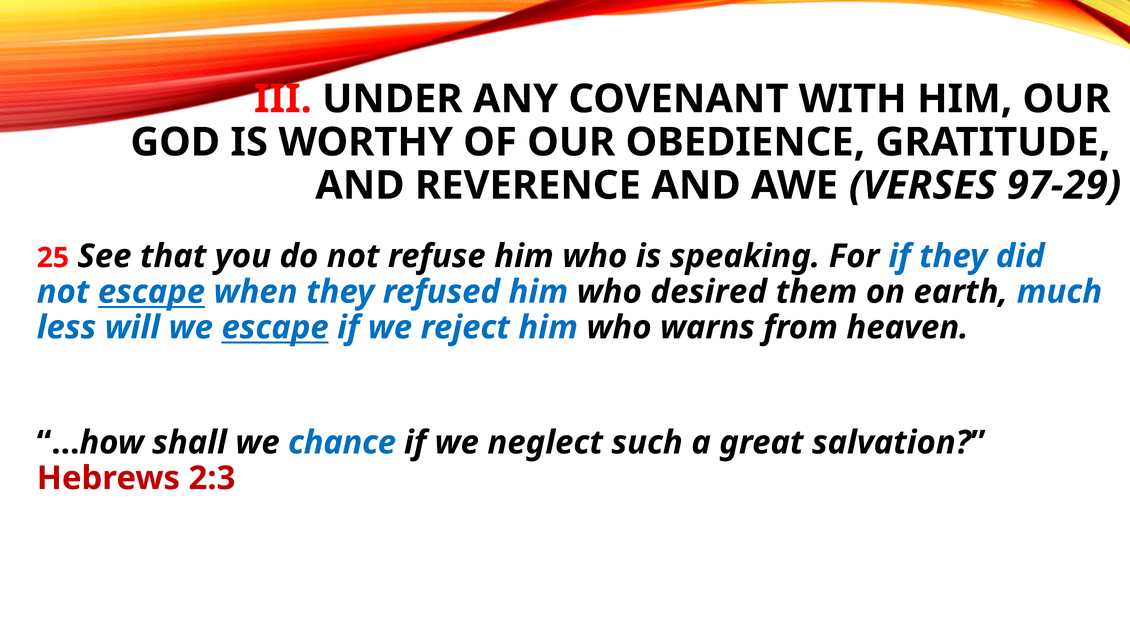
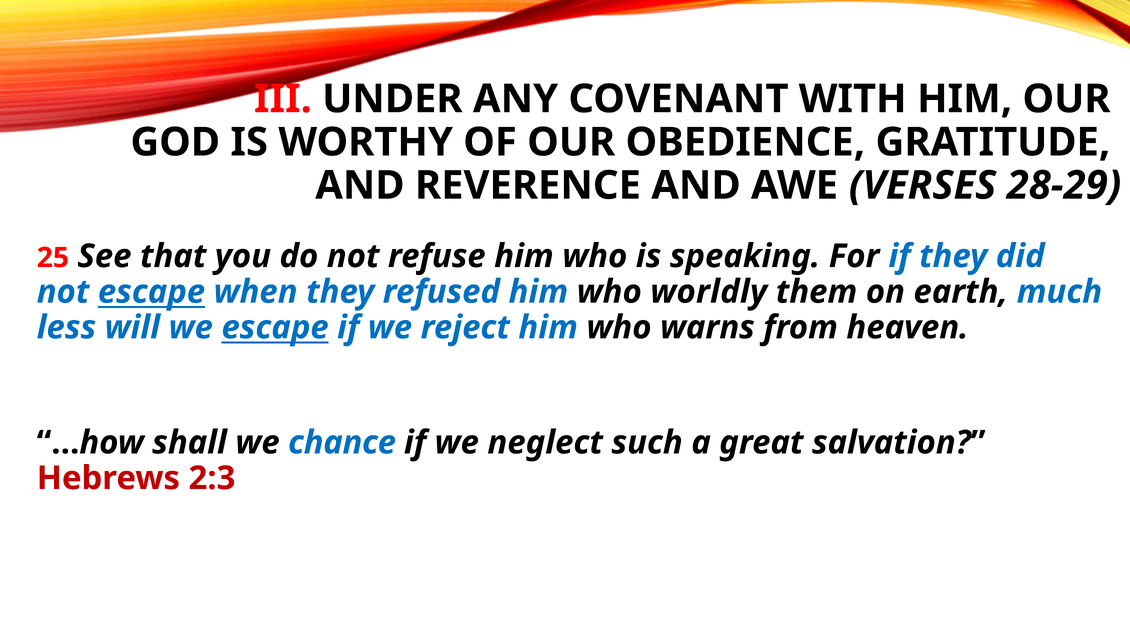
97-29: 97-29 -> 28-29
desired: desired -> worldly
